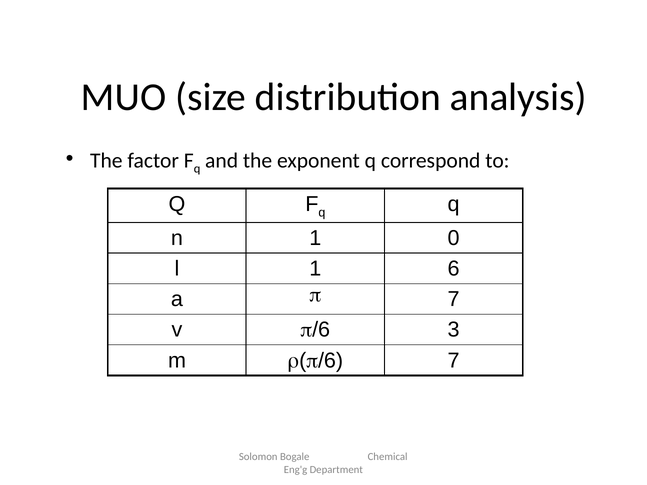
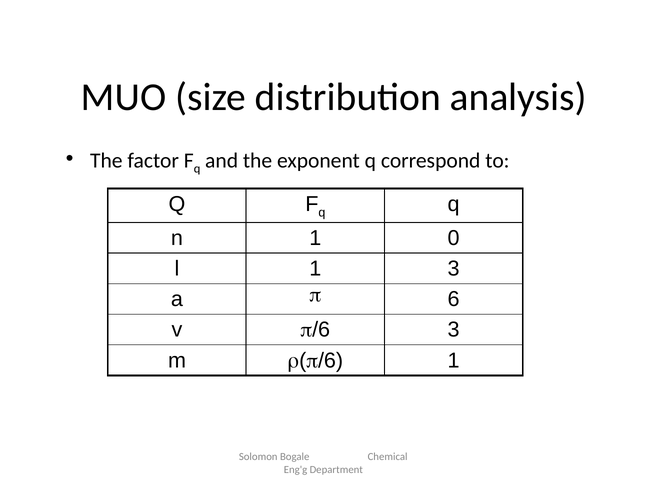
1 6: 6 -> 3
7 at (454, 299): 7 -> 6
7 at (454, 361): 7 -> 1
